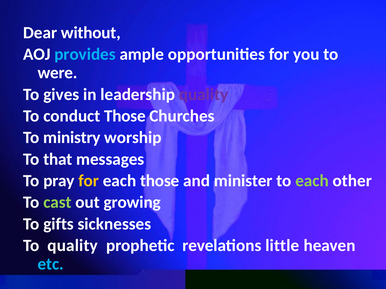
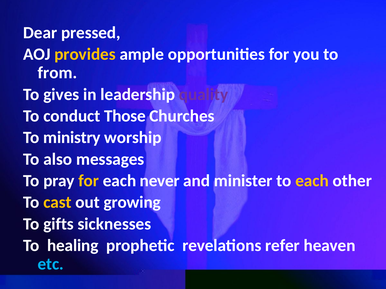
without: without -> pressed
provides colour: light blue -> yellow
were: were -> from
that: that -> also
each those: those -> never
each at (312, 181) colour: light green -> yellow
cast colour: light green -> yellow
To quality: quality -> healing
little: little -> refer
